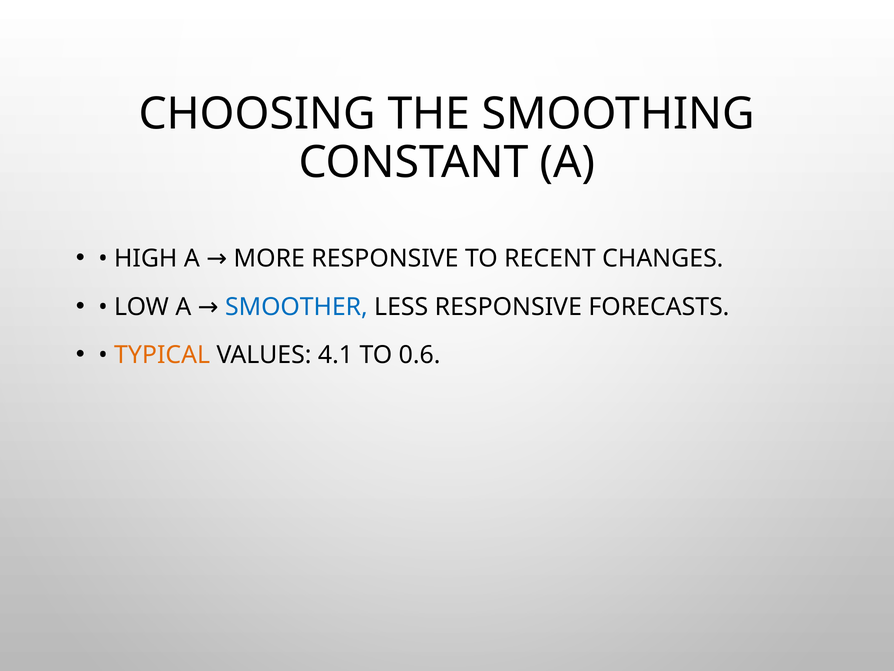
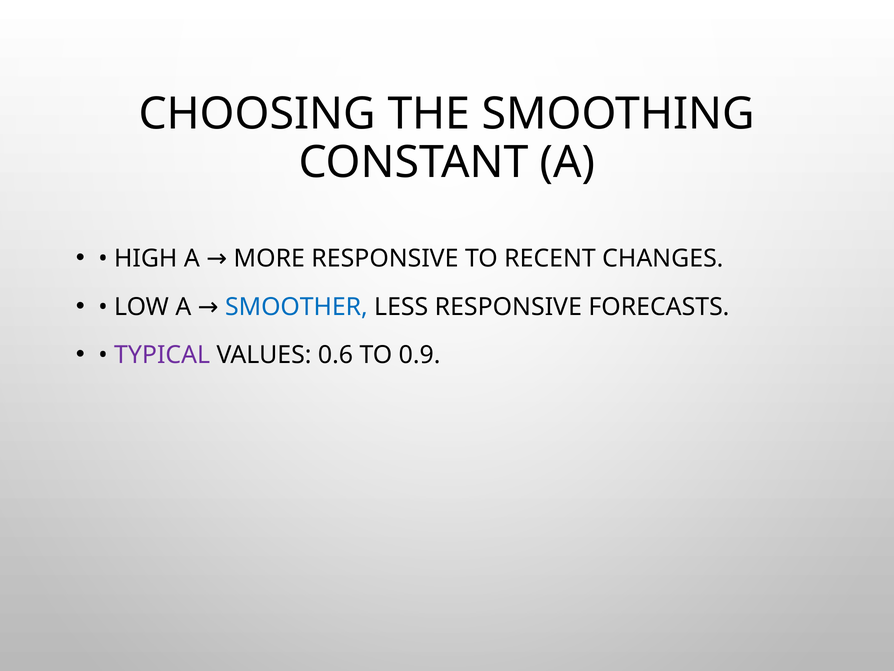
TYPICAL colour: orange -> purple
4.1: 4.1 -> 0.6
0.6: 0.6 -> 0.9
